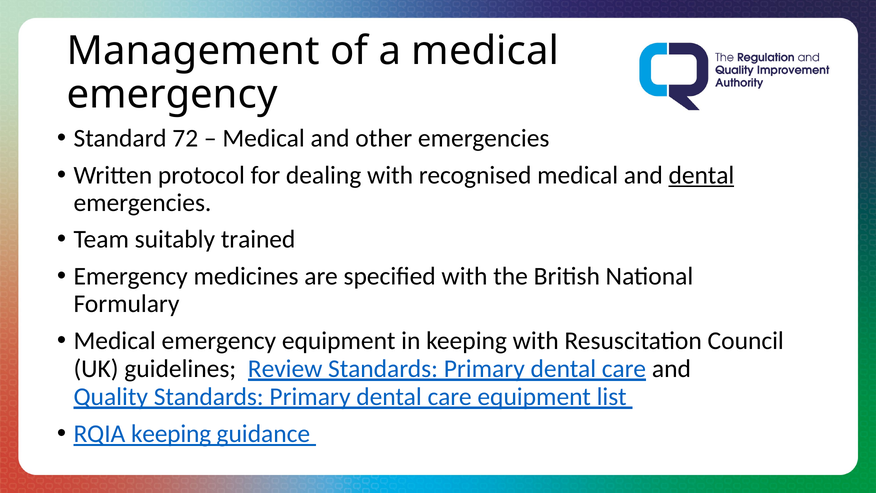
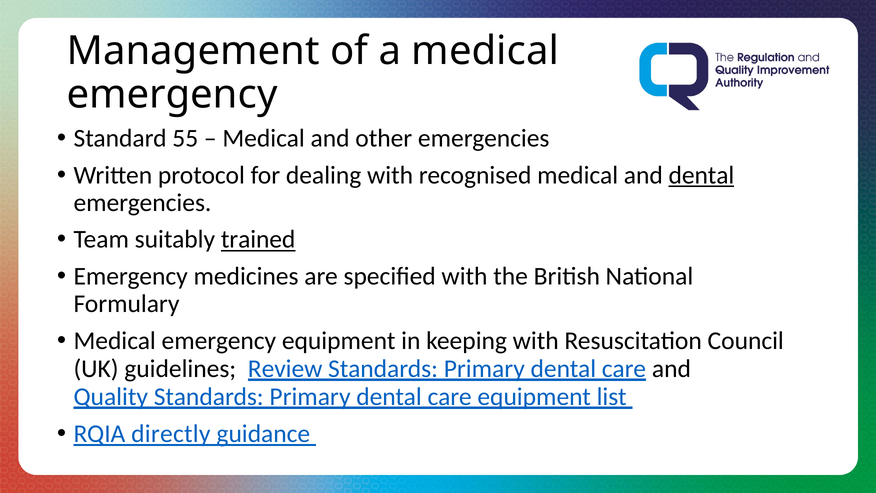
72: 72 -> 55
trained underline: none -> present
RQIA keeping: keeping -> directly
